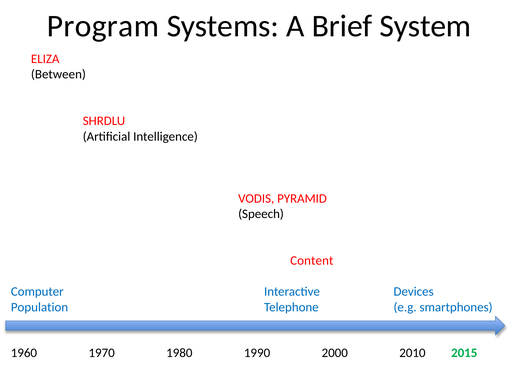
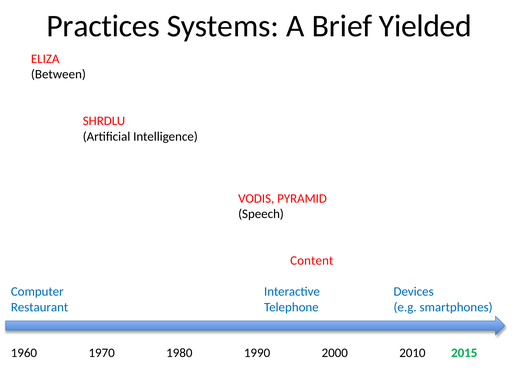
Program: Program -> Practices
System: System -> Yielded
Population: Population -> Restaurant
